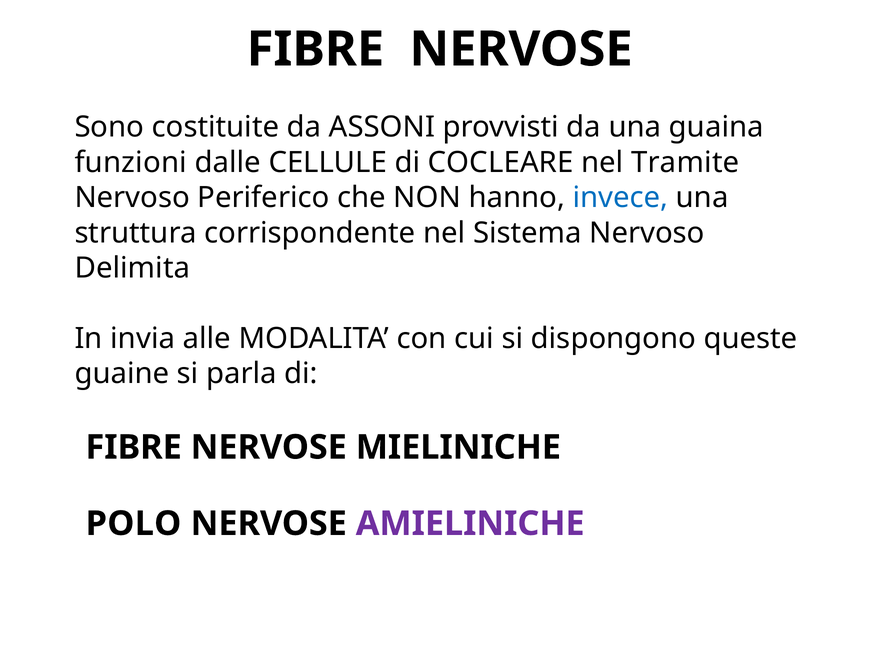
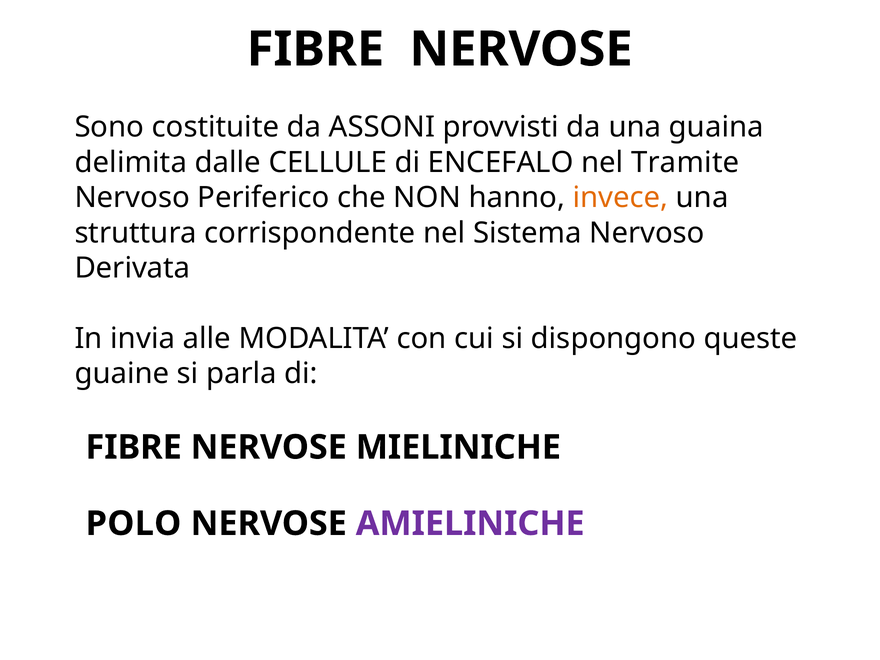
funzioni: funzioni -> delimita
COCLEARE: COCLEARE -> ENCEFALO
invece colour: blue -> orange
Delimita: Delimita -> Derivata
